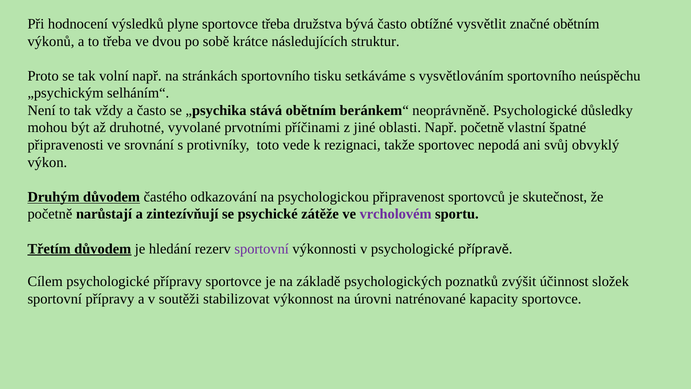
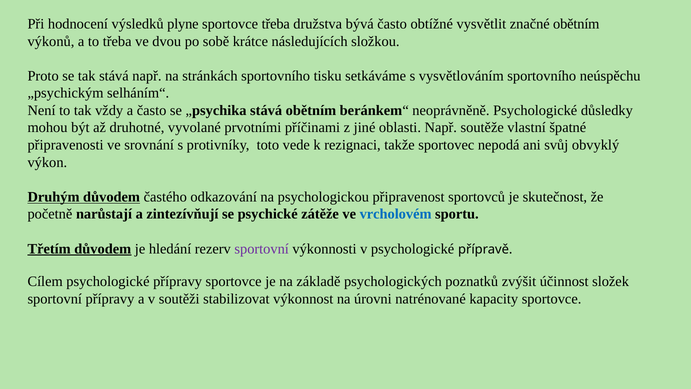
struktur: struktur -> složkou
tak volní: volní -> stává
Např početně: početně -> soutěže
vrcholovém colour: purple -> blue
